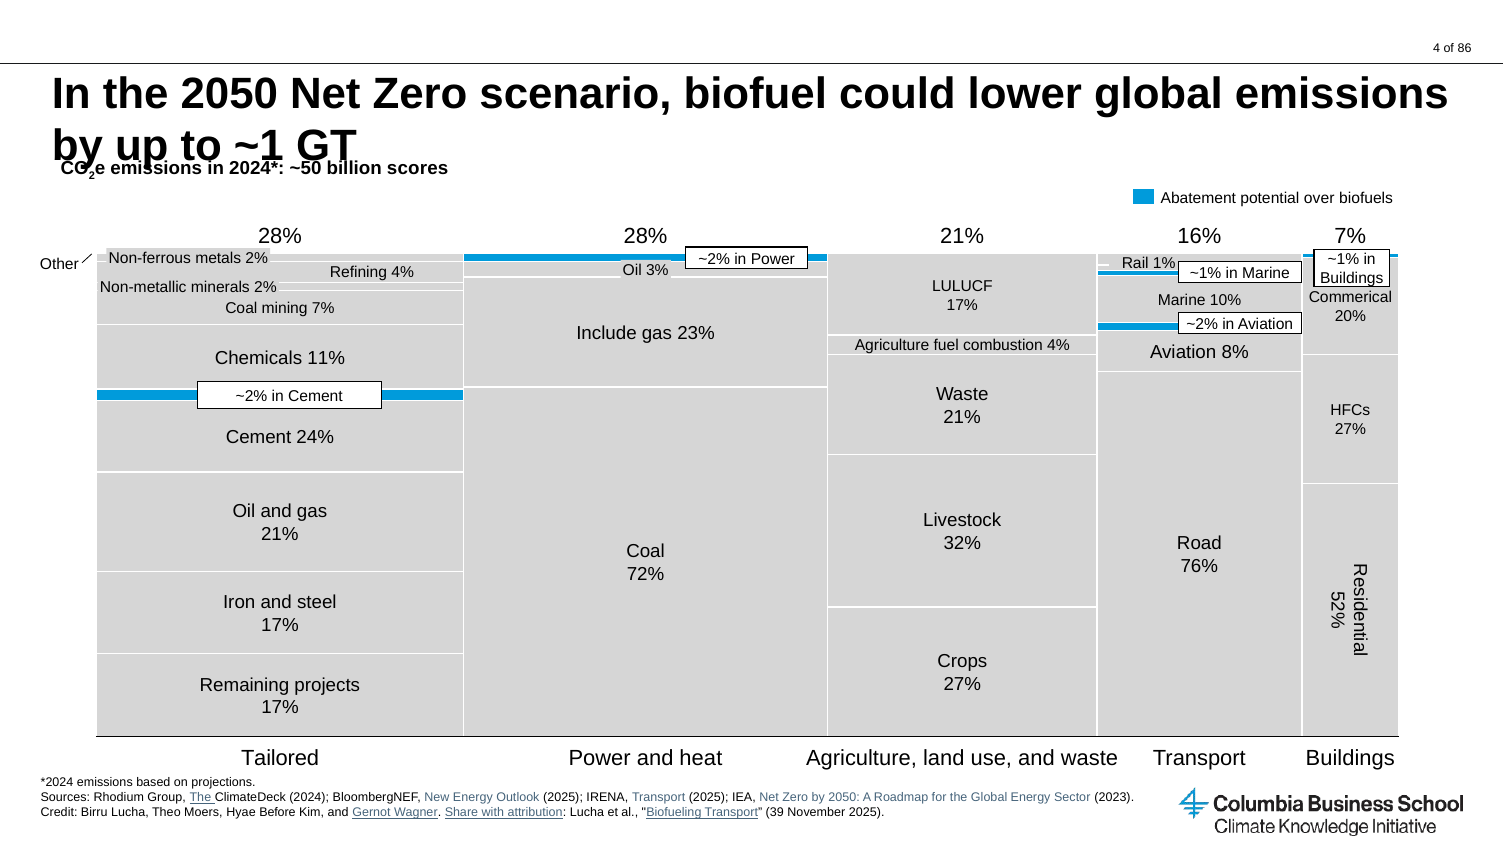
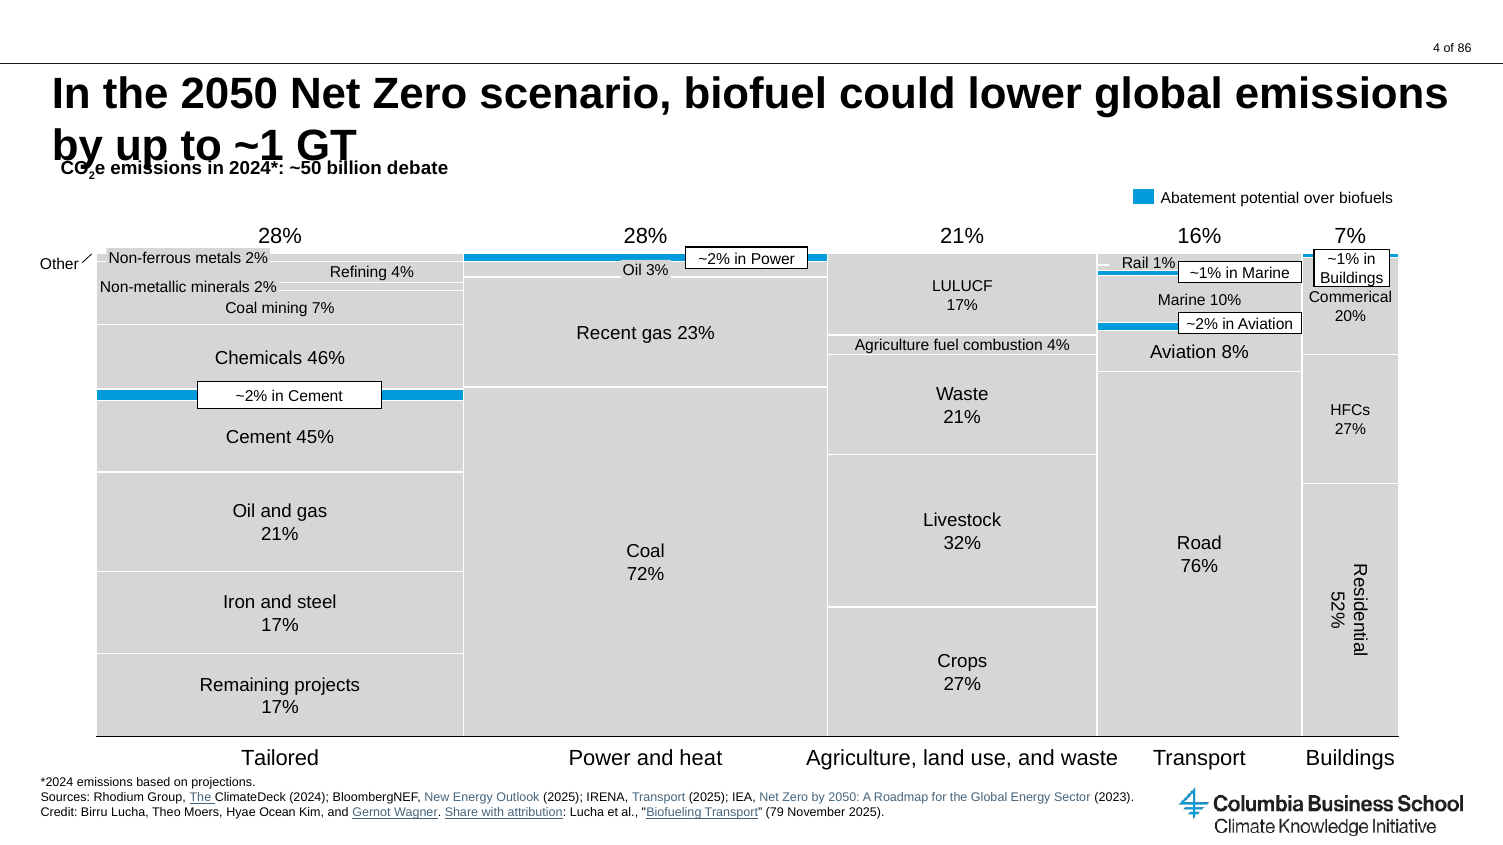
scores: scores -> debate
Include: Include -> Recent
11%: 11% -> 46%
24%: 24% -> 45%
Before: Before -> Ocean
39: 39 -> 79
